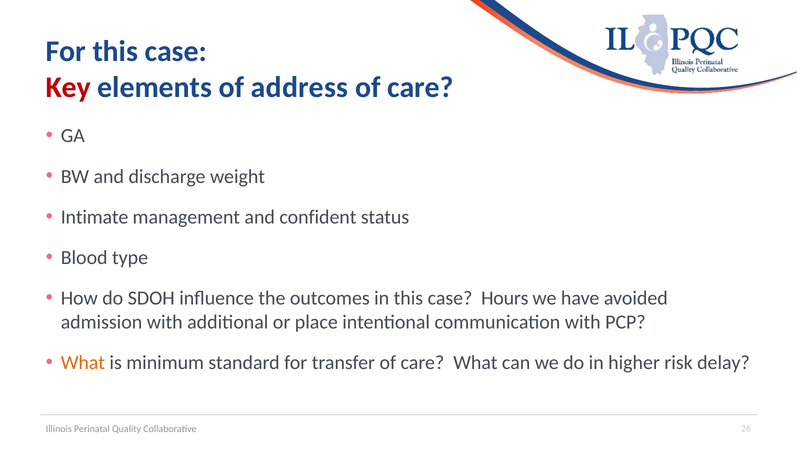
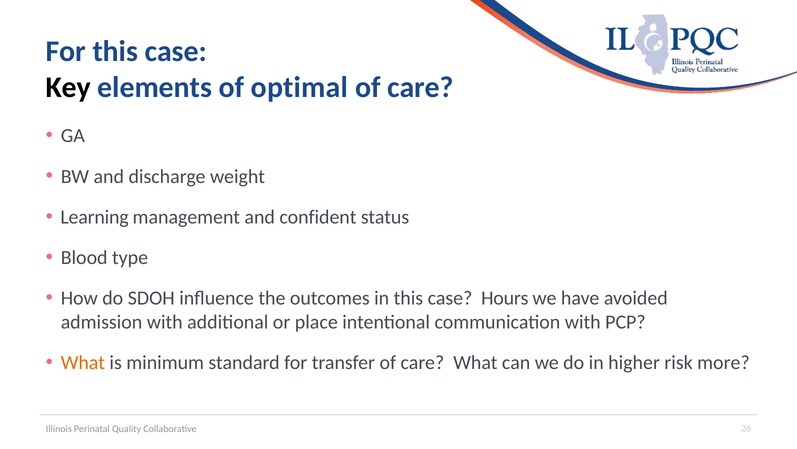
Key colour: red -> black
address: address -> optimal
Intimate: Intimate -> Learning
delay: delay -> more
